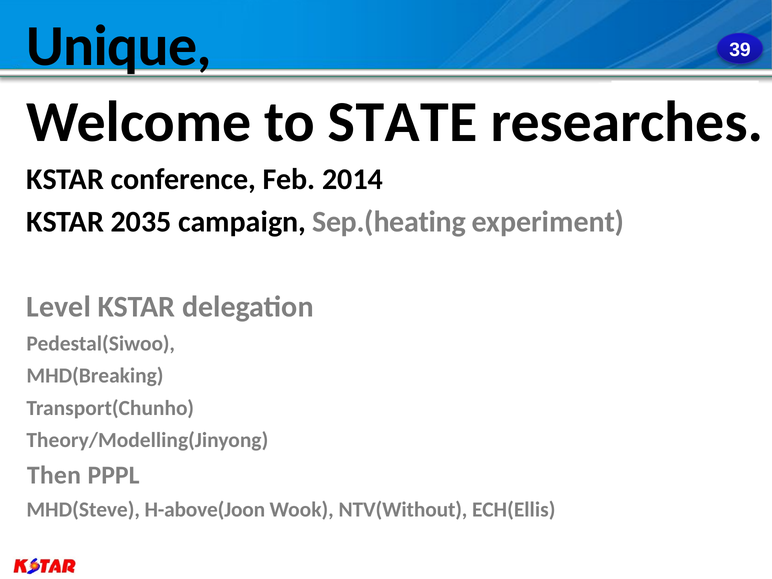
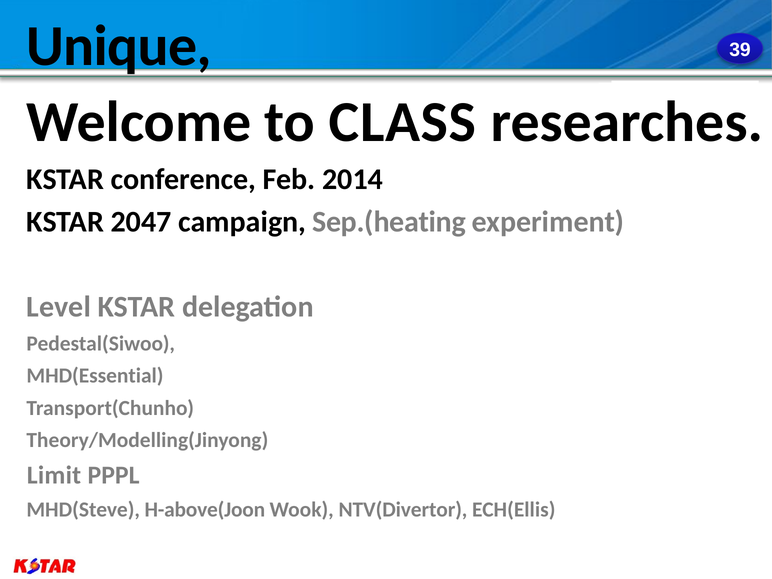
STATE: STATE -> CLASS
2035: 2035 -> 2047
MHD(Breaking: MHD(Breaking -> MHD(Essential
Then: Then -> Limit
NTV(Without: NTV(Without -> NTV(Divertor
